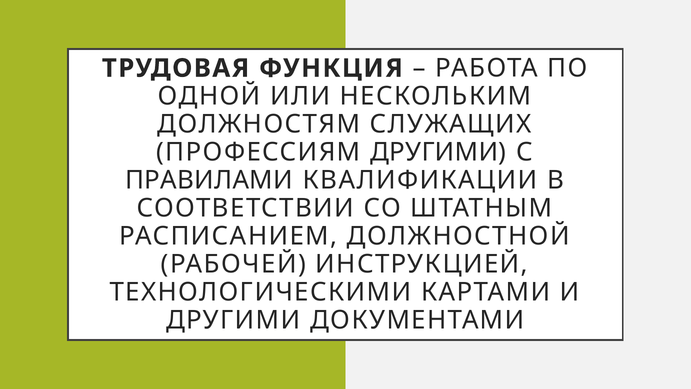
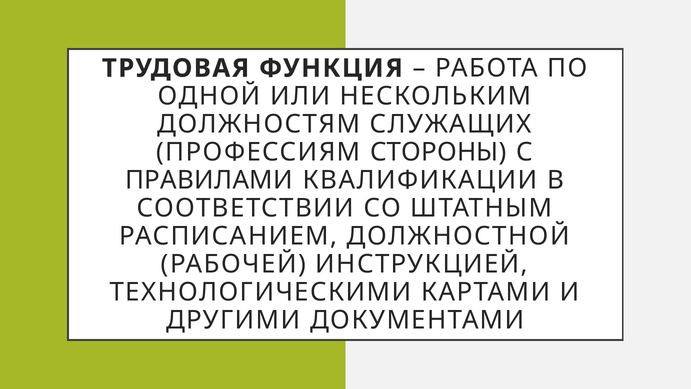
ПРОФЕССИЯМ ДРУГИМИ: ДРУГИМИ -> СТОРОНЫ
